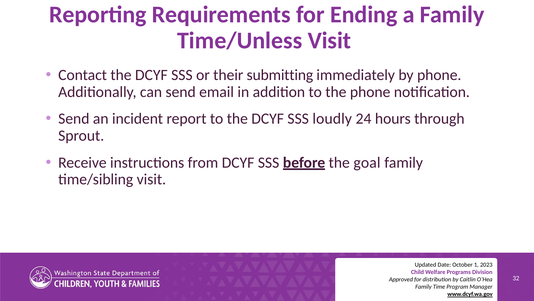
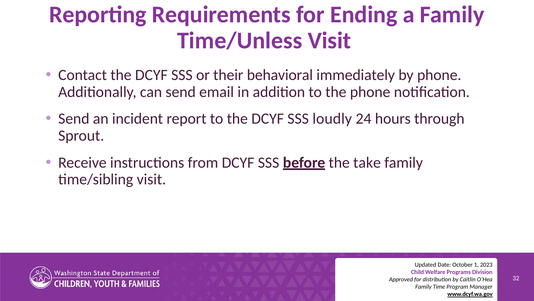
submitting: submitting -> behavioral
goal: goal -> take
